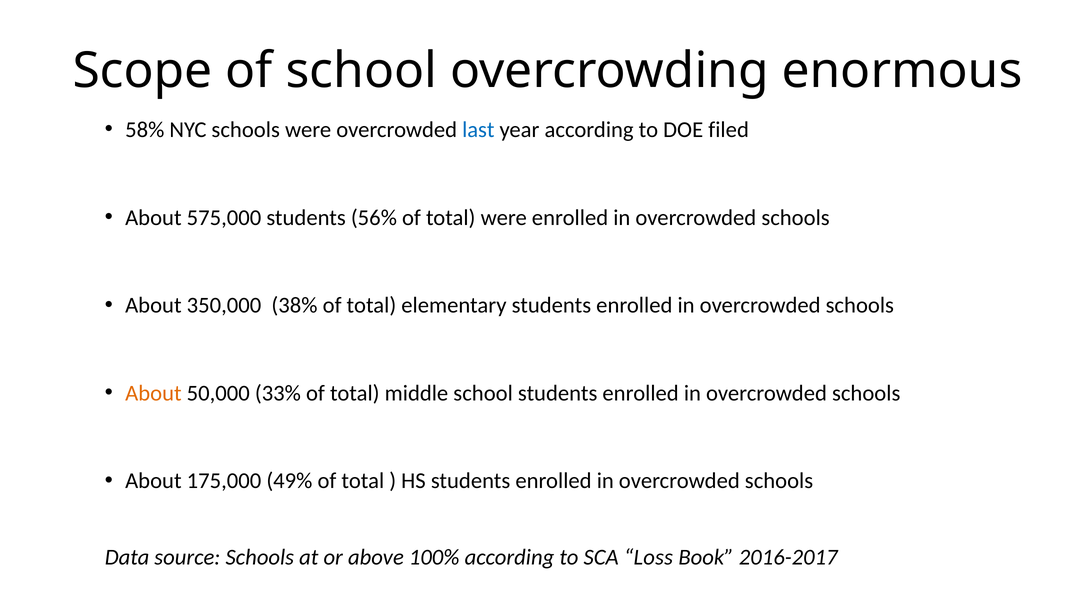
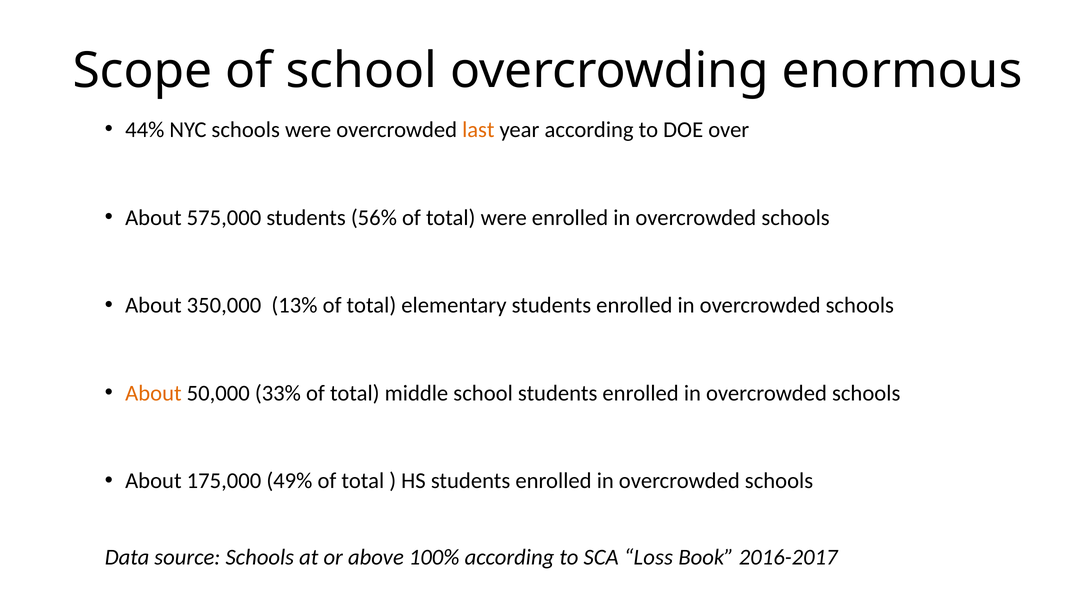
58%: 58% -> 44%
last colour: blue -> orange
filed: filed -> over
38%: 38% -> 13%
